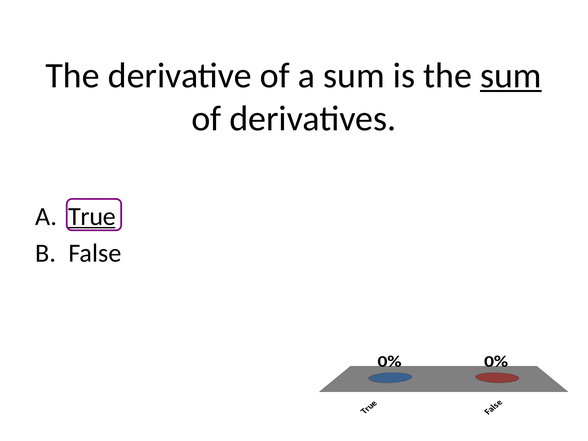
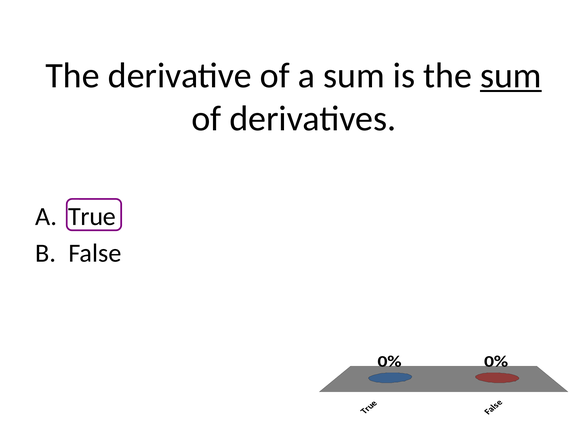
True underline: present -> none
